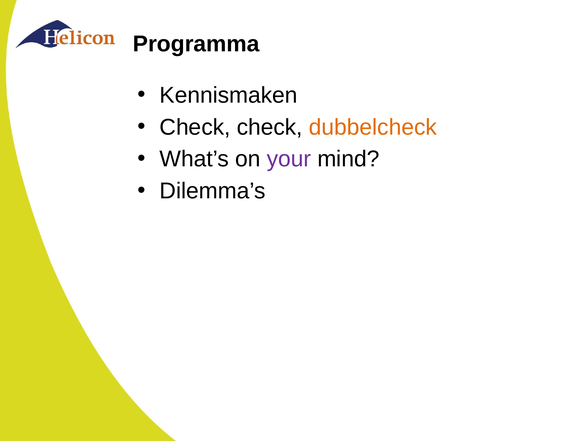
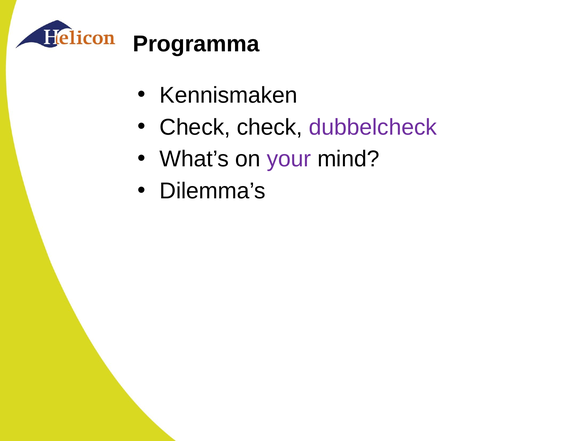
dubbelcheck colour: orange -> purple
